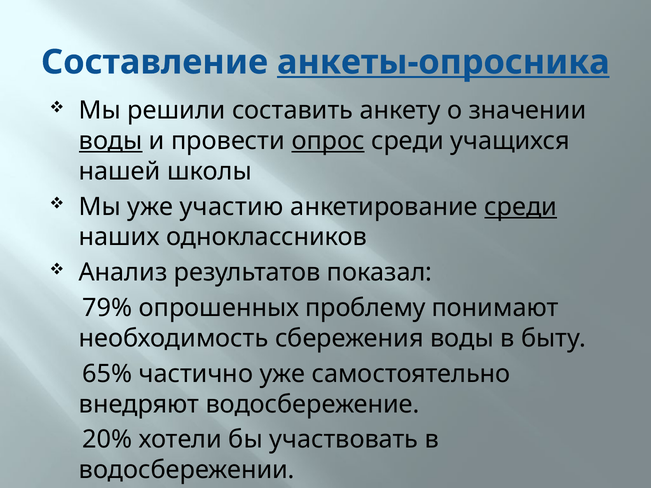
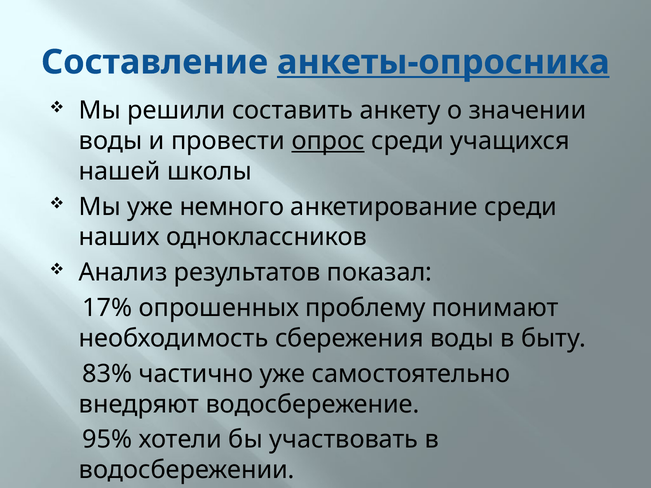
воды at (111, 141) underline: present -> none
участию: участию -> немного
среди at (521, 207) underline: present -> none
79%: 79% -> 17%
65%: 65% -> 83%
20%: 20% -> 95%
